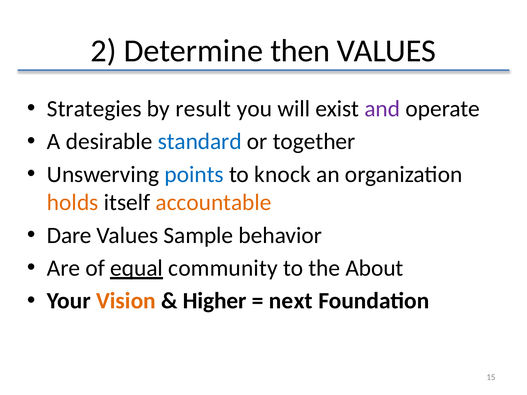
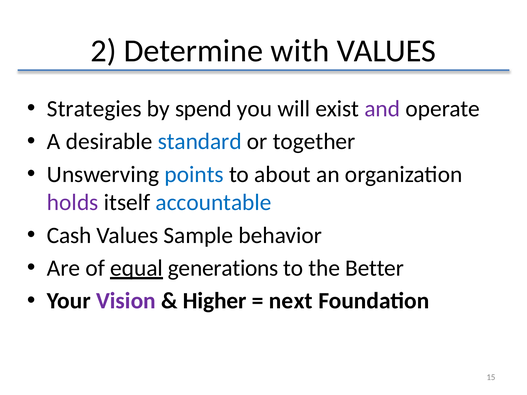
then: then -> with
result: result -> spend
knock: knock -> about
holds colour: orange -> purple
accountable colour: orange -> blue
Dare: Dare -> Cash
community: community -> generations
About: About -> Better
Vision colour: orange -> purple
